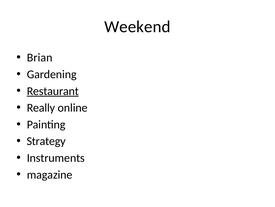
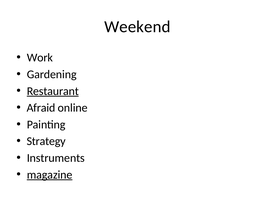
Brian: Brian -> Work
Really: Really -> Afraid
magazine underline: none -> present
